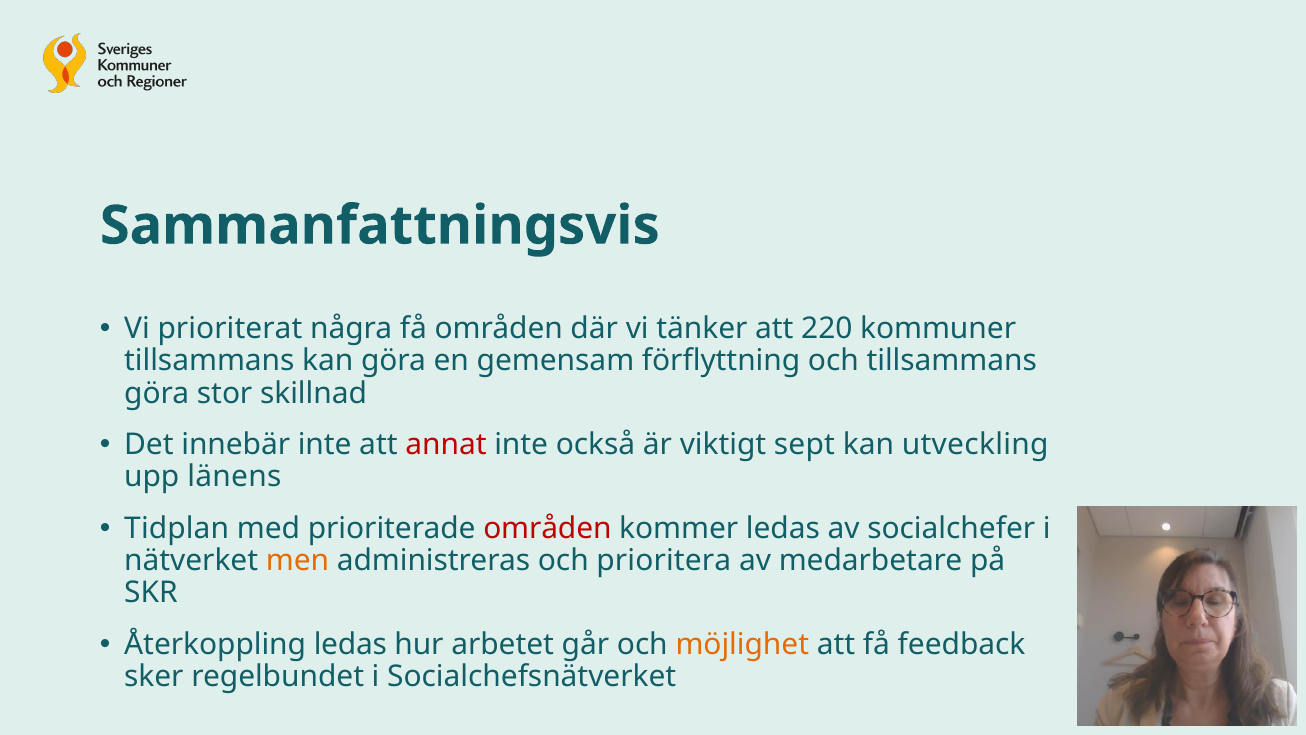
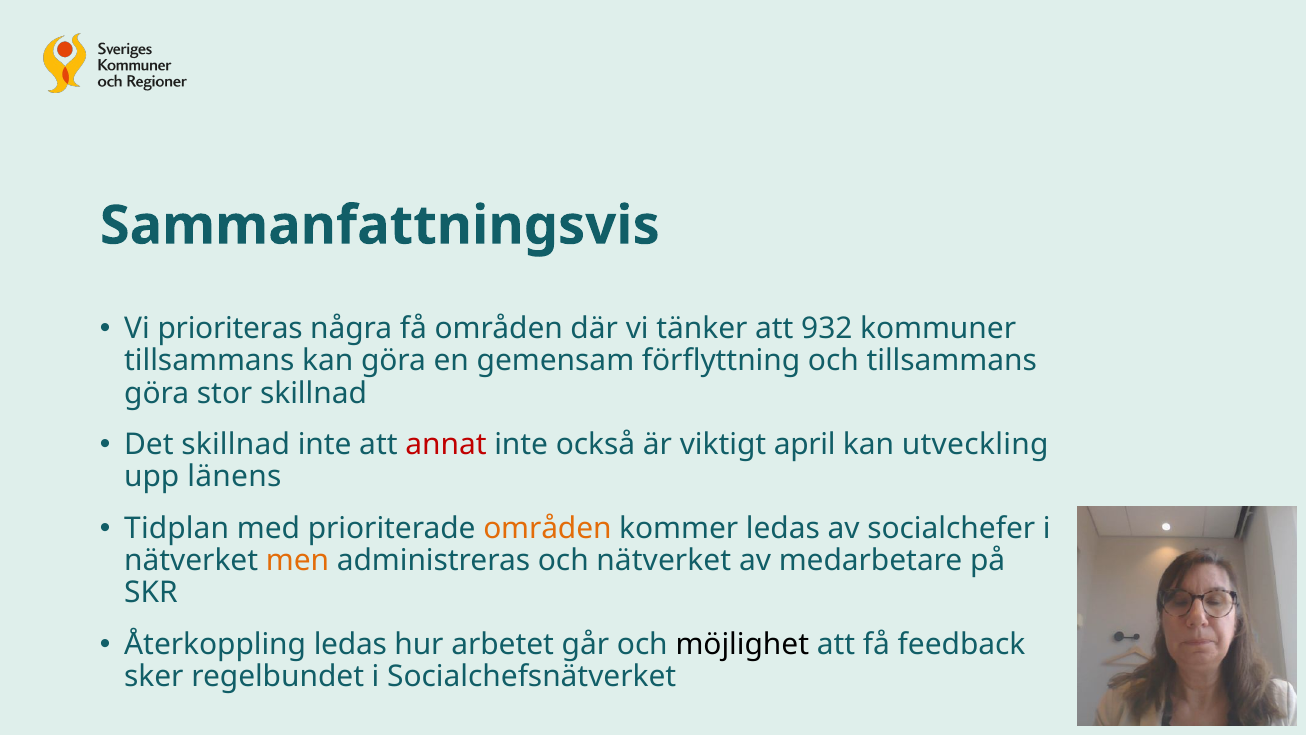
prioriterat: prioriterat -> prioriteras
220: 220 -> 932
Det innebär: innebär -> skillnad
sept: sept -> april
områden at (547, 528) colour: red -> orange
och prioritera: prioritera -> nätverket
möjlighet colour: orange -> black
